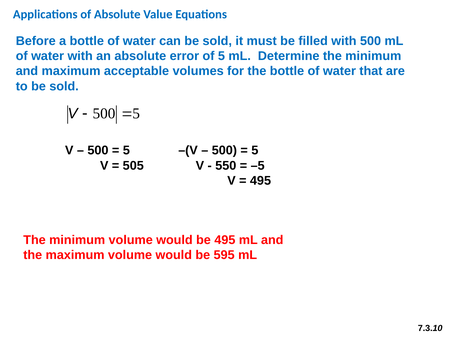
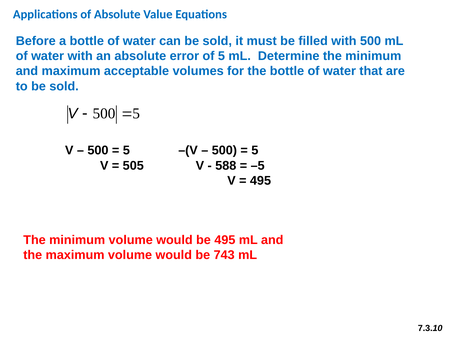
550: 550 -> 588
595: 595 -> 743
